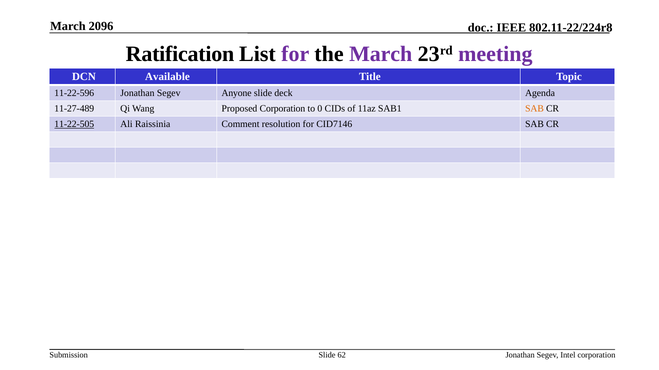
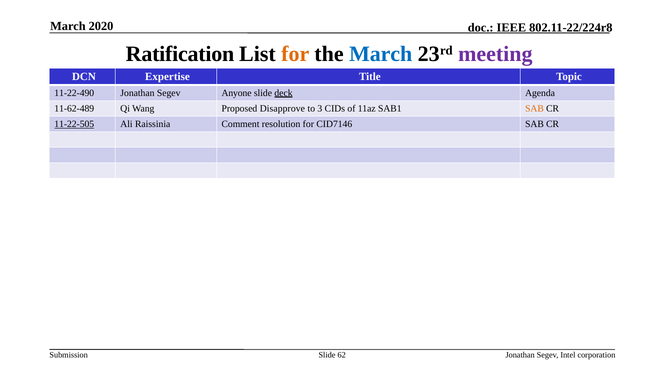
2096: 2096 -> 2020
for at (295, 54) colour: purple -> orange
March at (381, 54) colour: purple -> blue
Available: Available -> Expertise
11-22-596: 11-22-596 -> 11-22-490
deck underline: none -> present
11-27-489: 11-27-489 -> 11-62-489
Proposed Corporation: Corporation -> Disapprove
0: 0 -> 3
